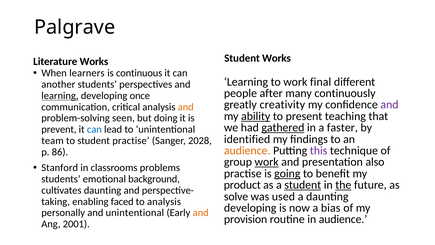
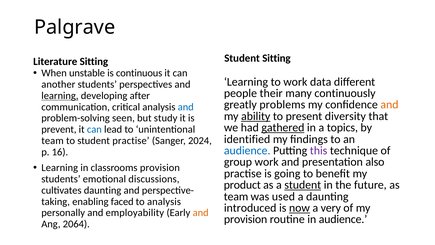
Student Works: Works -> Sitting
Literature Works: Works -> Sitting
learners: learners -> unstable
final: final -> data
after: after -> their
once: once -> after
creativity: creativity -> problems
and at (389, 105) colour: purple -> orange
and at (186, 107) colour: orange -> blue
teaching: teaching -> diversity
doing: doing -> study
faster: faster -> topics
2028: 2028 -> 2024
audience at (247, 150) colour: orange -> blue
86: 86 -> 16
work at (267, 162) underline: present -> none
Stanford at (60, 168): Stanford -> Learning
classrooms problems: problems -> provision
going underline: present -> none
background: background -> discussions
the underline: present -> none
solve at (236, 196): solve -> team
developing at (250, 208): developing -> introduced
now underline: none -> present
bias: bias -> very
and unintentional: unintentional -> employability
2001: 2001 -> 2064
